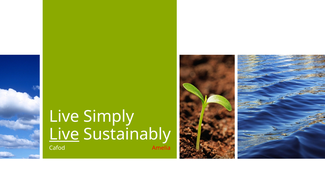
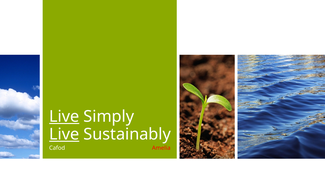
Live at (64, 116) underline: none -> present
